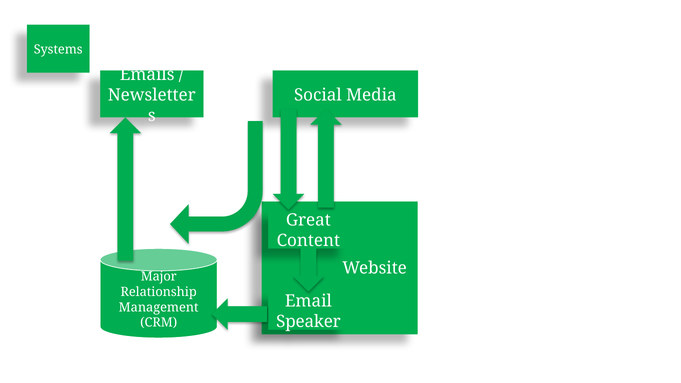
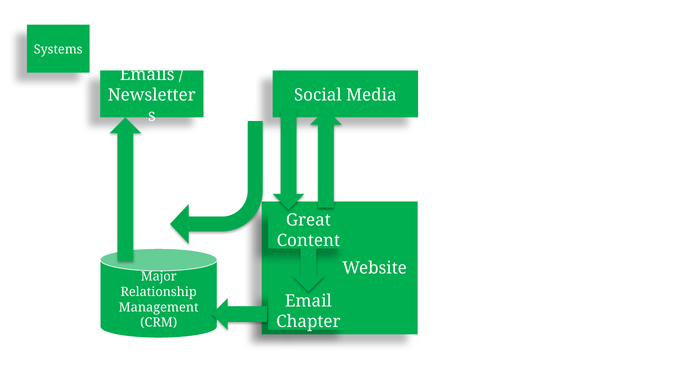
Speaker: Speaker -> Chapter
